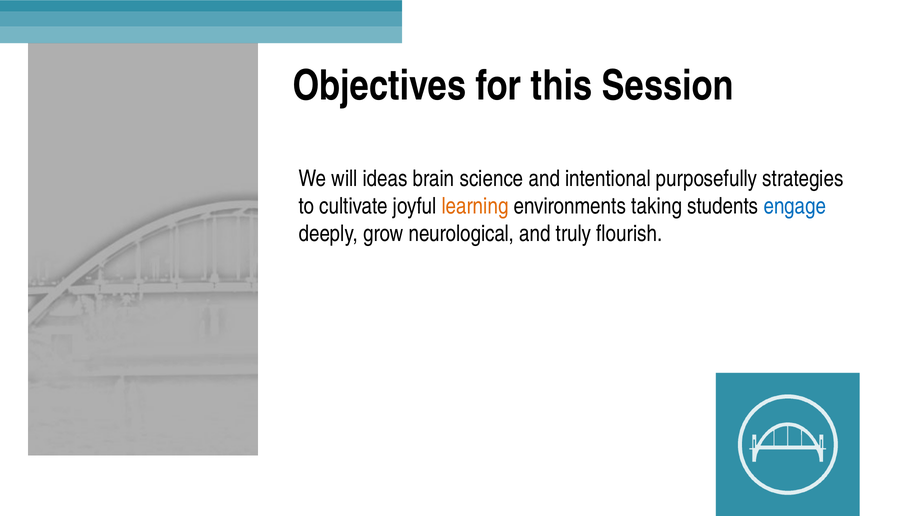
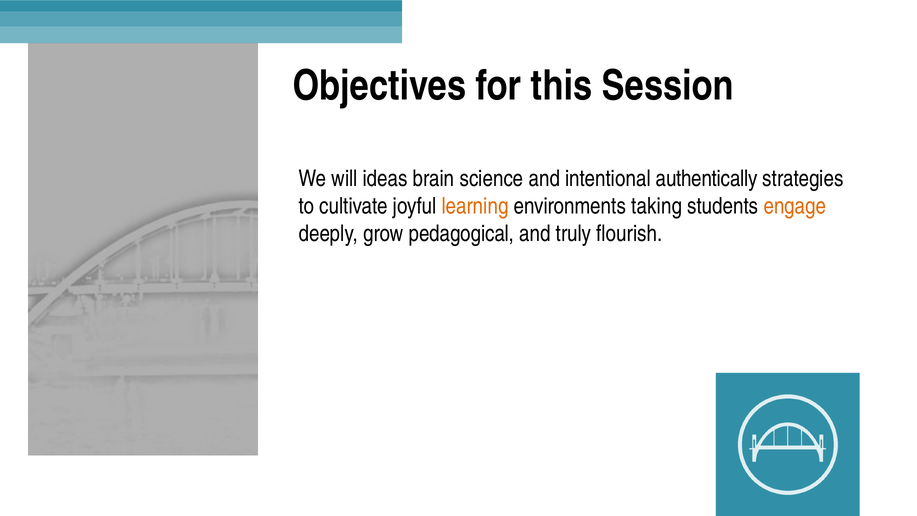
purposefully: purposefully -> authentically
engage colour: blue -> orange
neurological: neurological -> pedagogical
